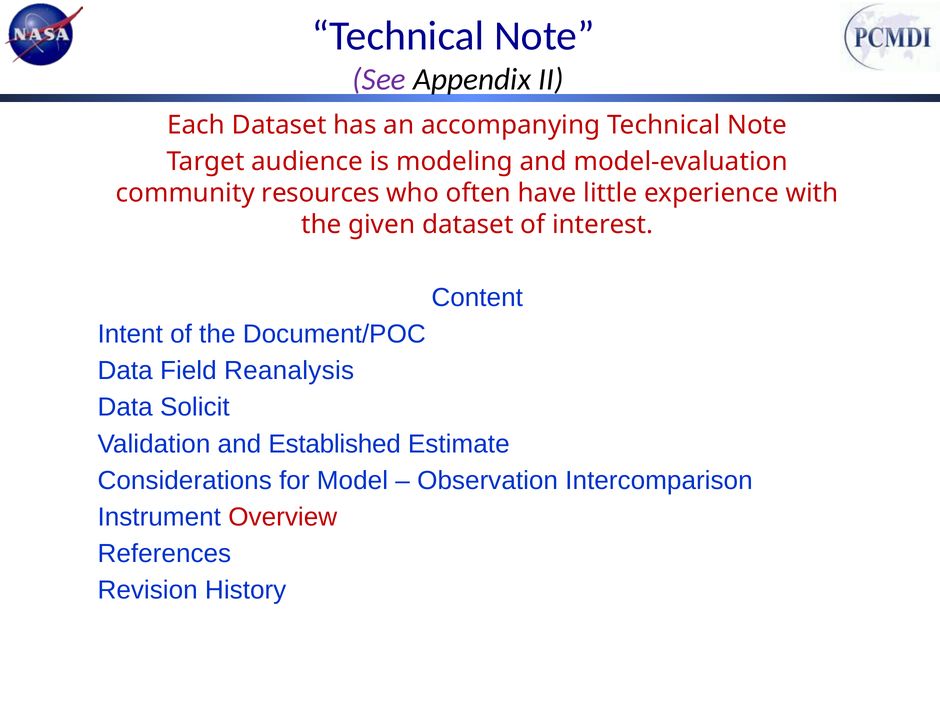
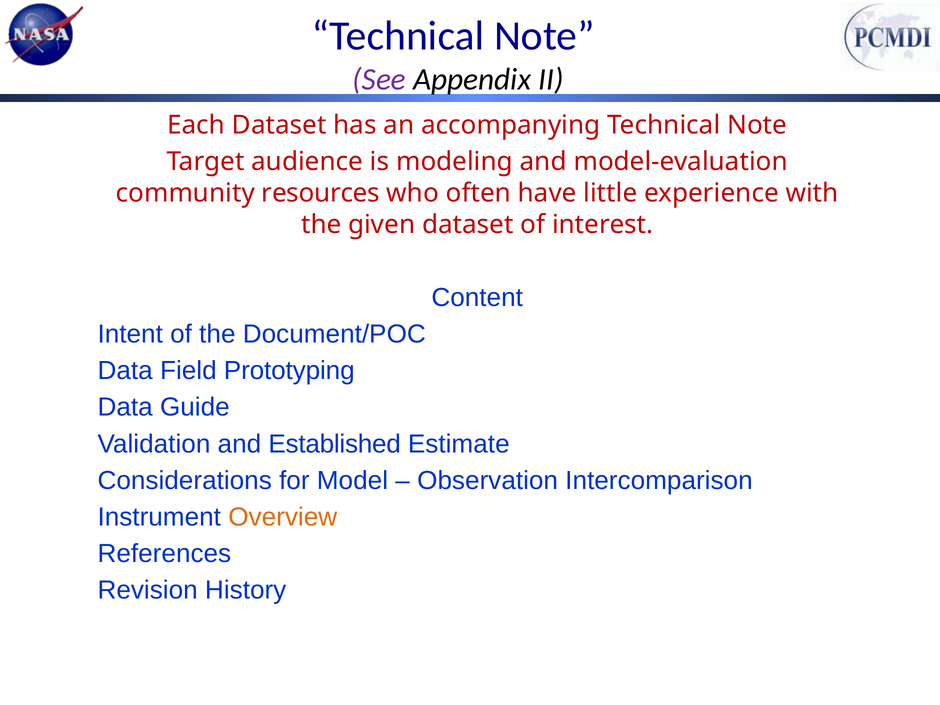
Reanalysis: Reanalysis -> Prototyping
Solicit: Solicit -> Guide
Overview colour: red -> orange
